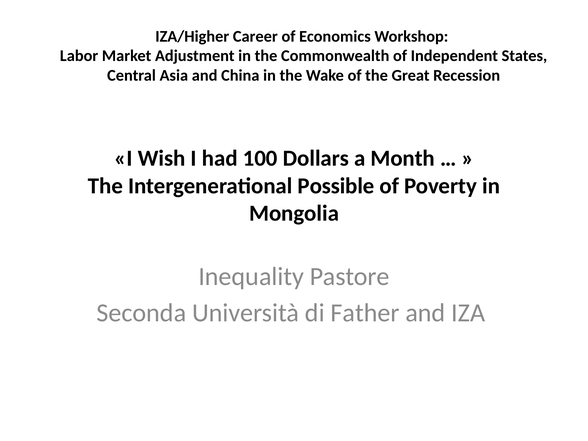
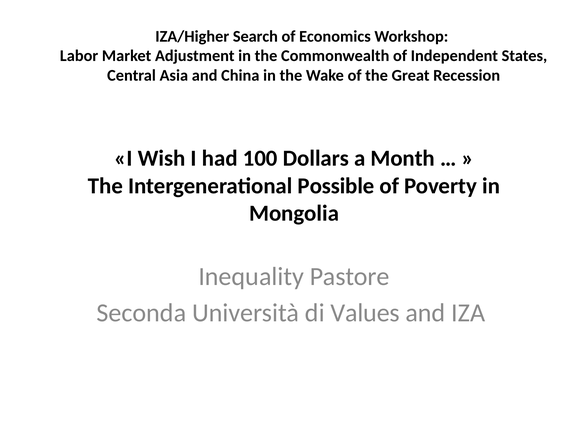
Career: Career -> Search
Father: Father -> Values
